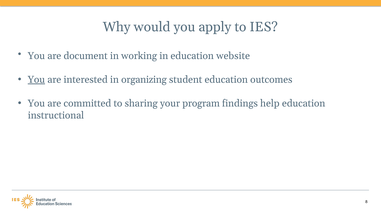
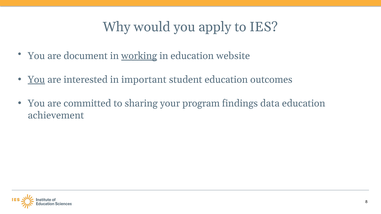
working underline: none -> present
organizing: organizing -> important
help: help -> data
instructional: instructional -> achievement
